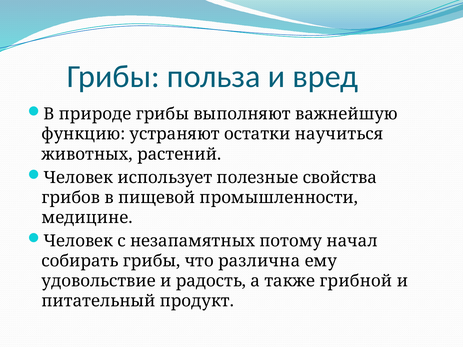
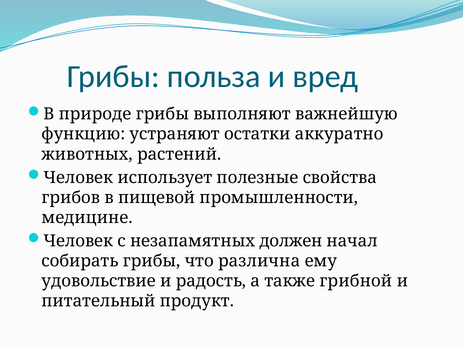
научиться: научиться -> аккуратно
потому: потому -> должен
